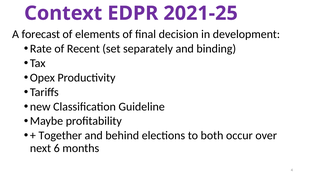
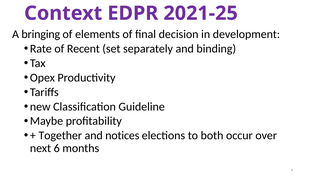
forecast: forecast -> bringing
behind: behind -> notices
